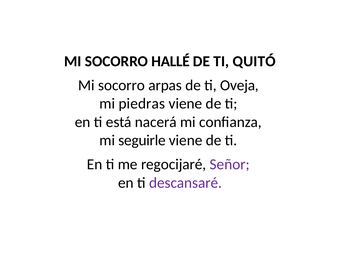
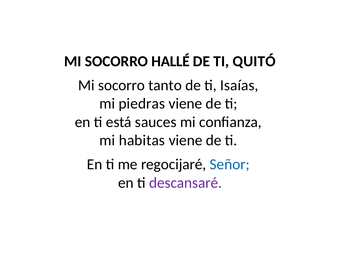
arpas: arpas -> tanto
Oveja: Oveja -> Isaías
nacerá: nacerá -> sauces
seguirle: seguirle -> habitas
Señor colour: purple -> blue
